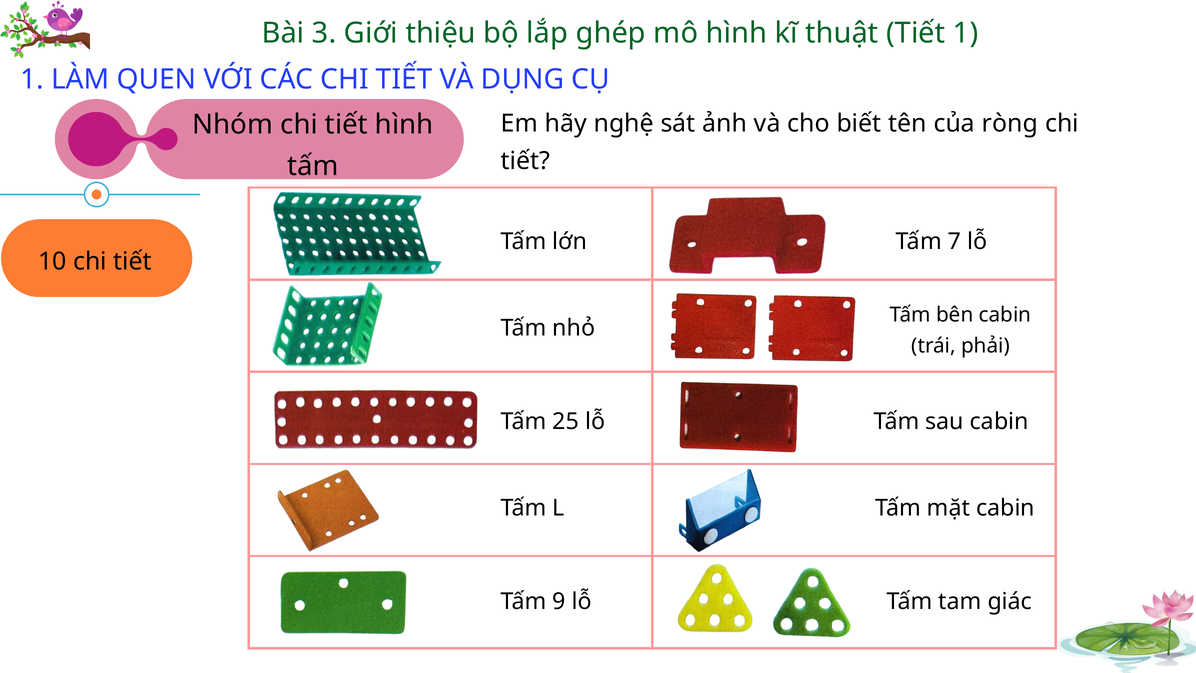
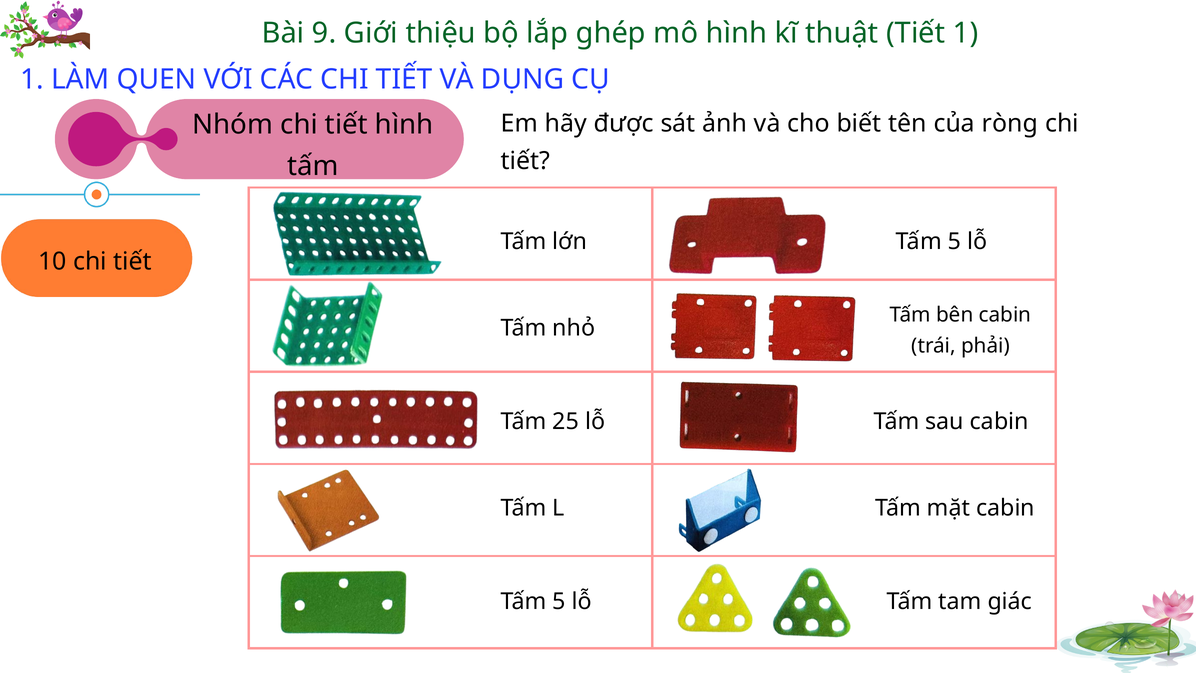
3: 3 -> 9
nghệ: nghệ -> được
7 at (954, 242): 7 -> 5
9 at (559, 601): 9 -> 5
